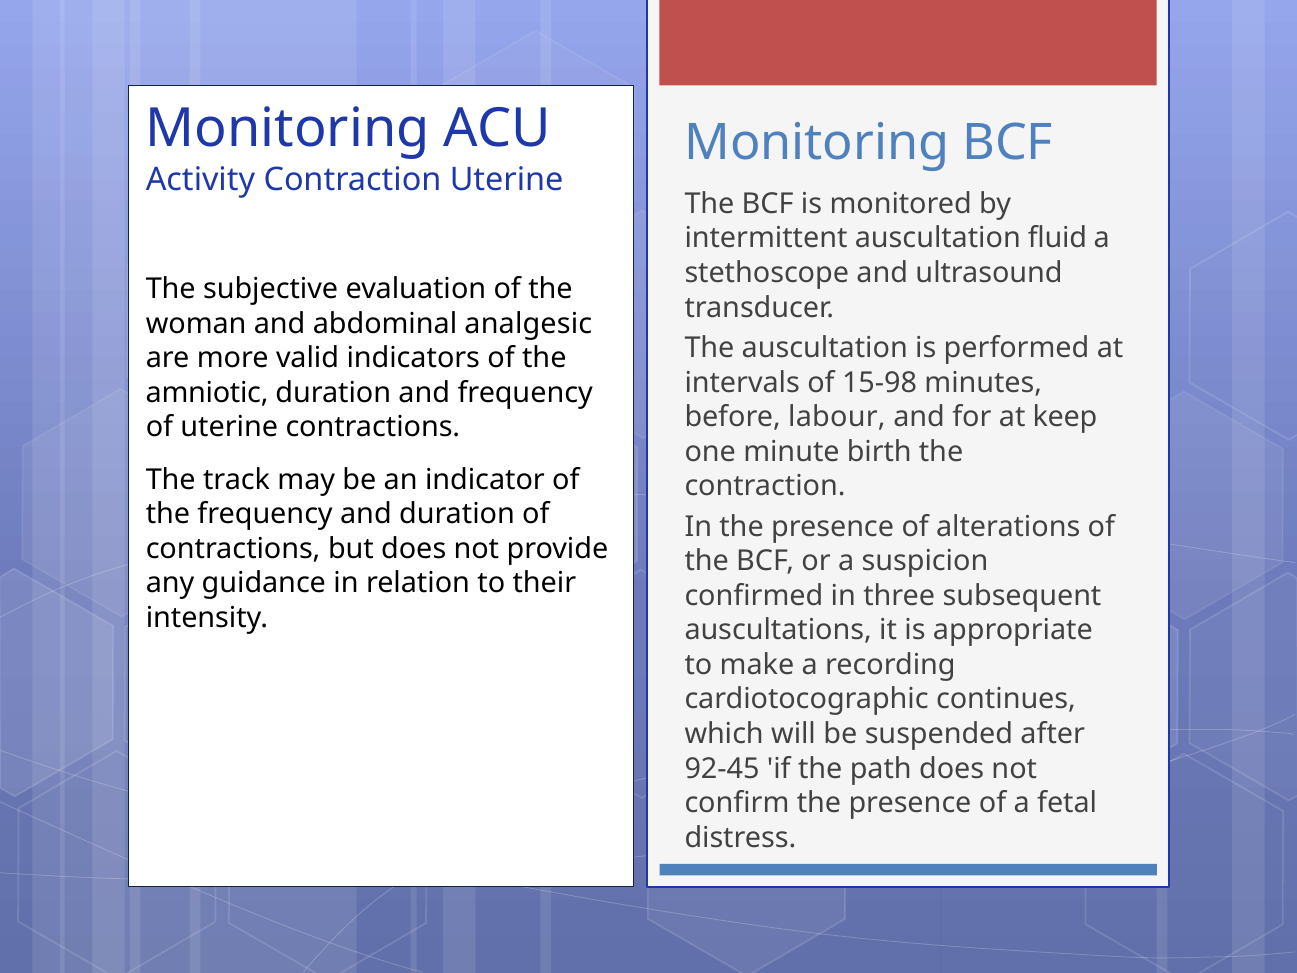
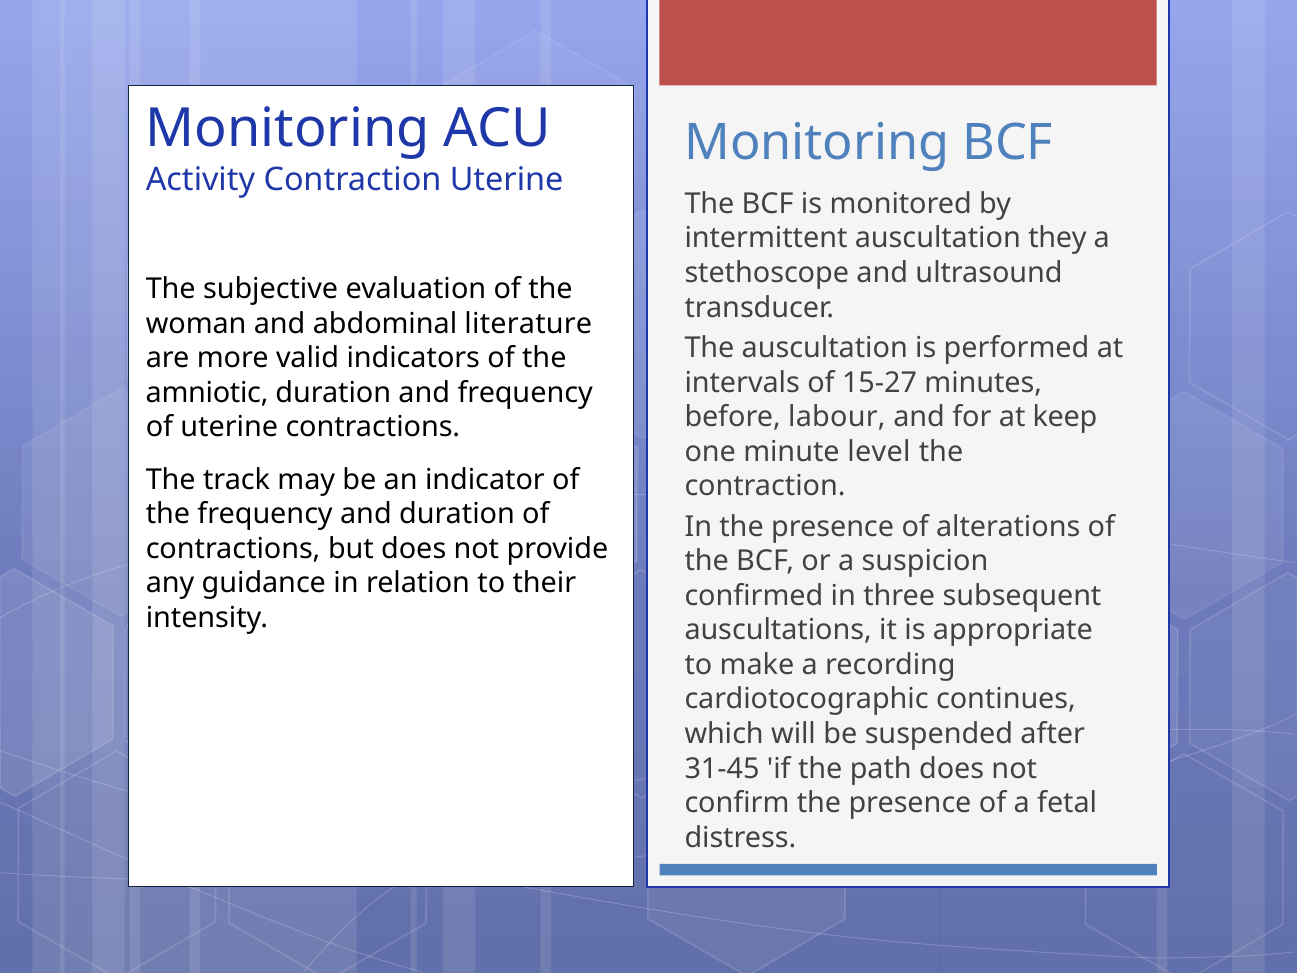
fluid: fluid -> they
analgesic: analgesic -> literature
15-98: 15-98 -> 15-27
birth: birth -> level
92-45: 92-45 -> 31-45
